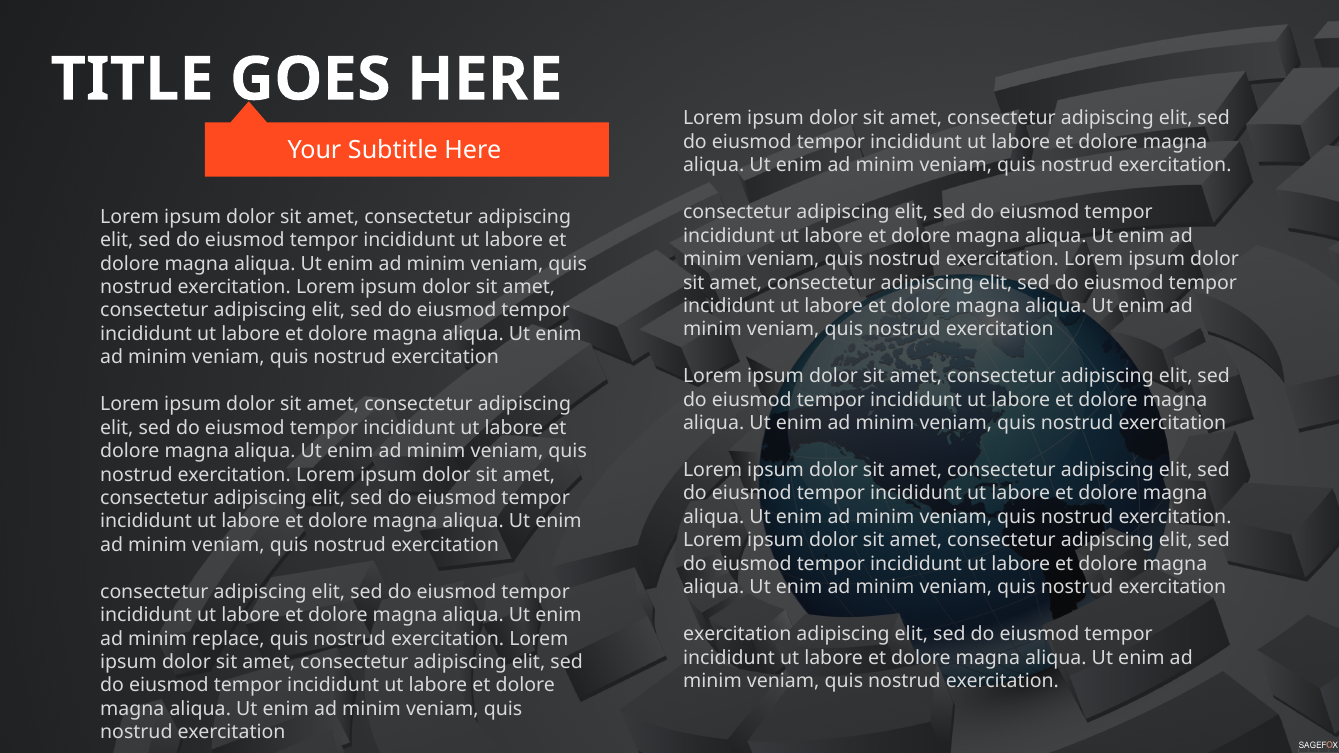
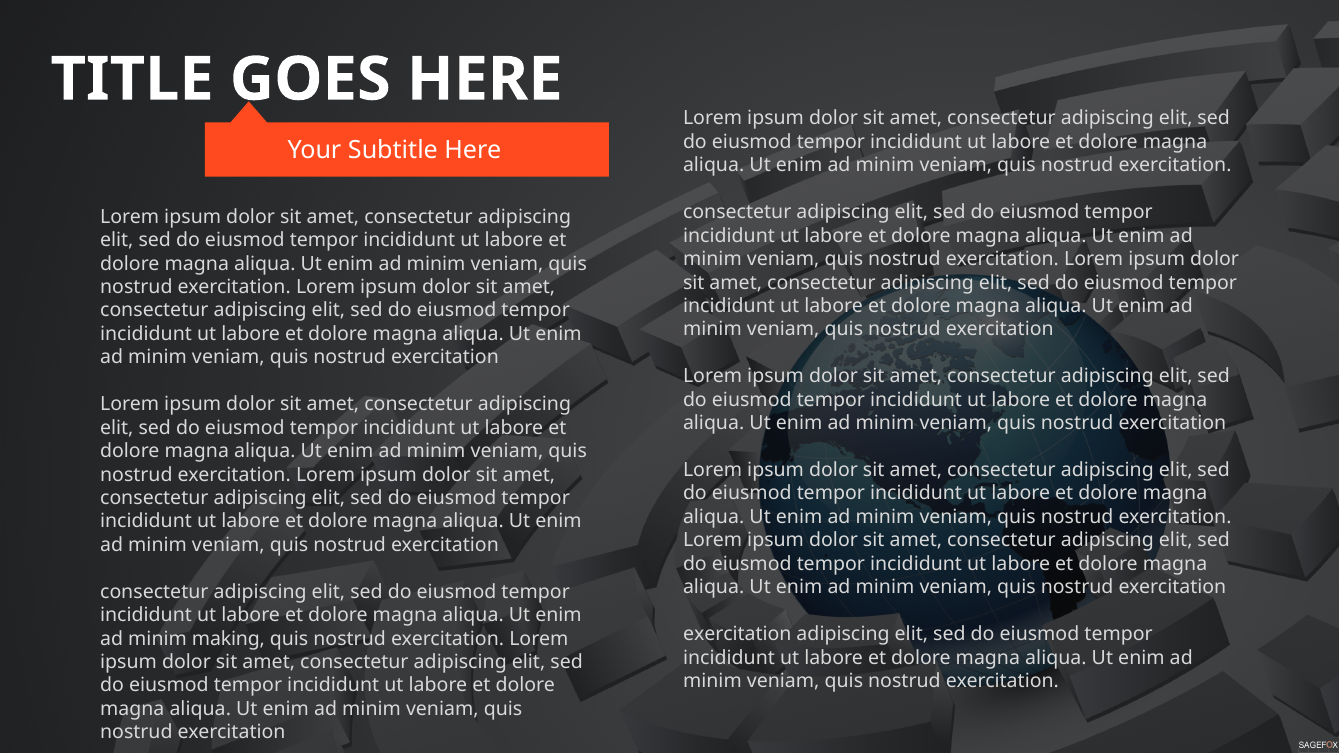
replace: replace -> making
